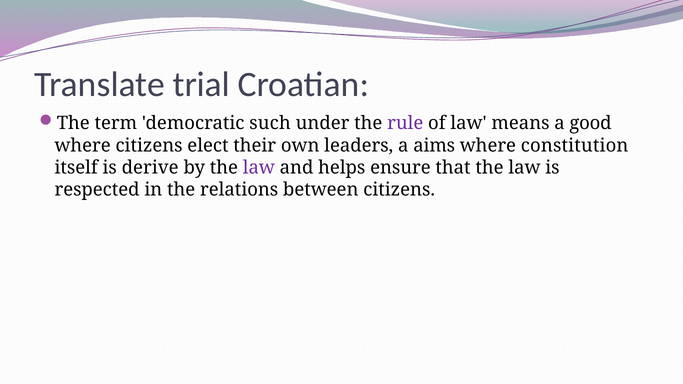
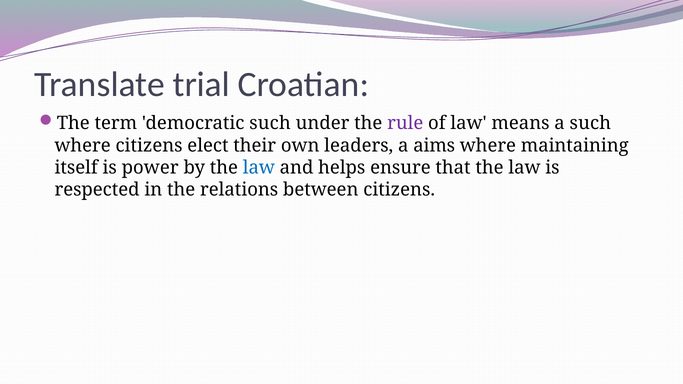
a good: good -> such
constitution: constitution -> maintaining
derive: derive -> power
law at (259, 168) colour: purple -> blue
